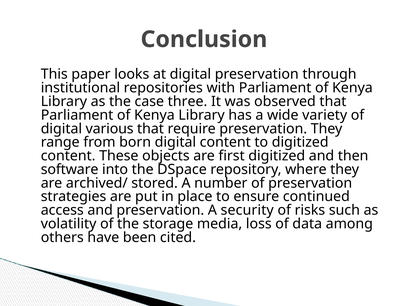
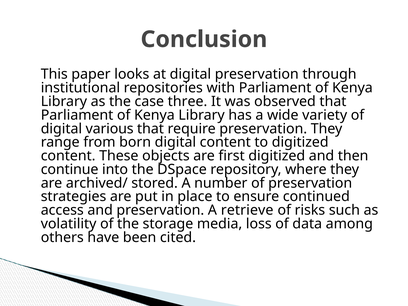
software: software -> continue
security: security -> retrieve
